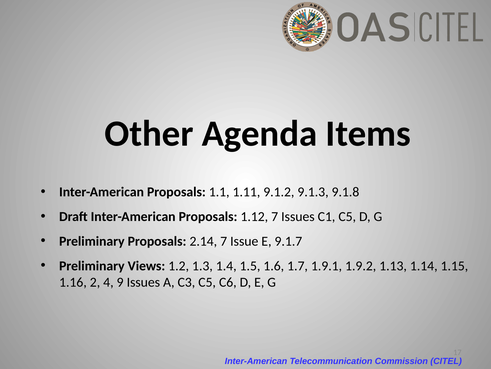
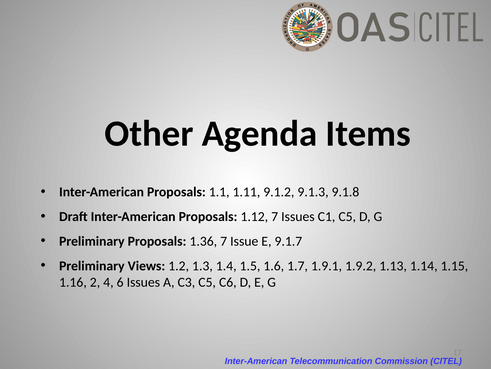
2.14: 2.14 -> 1.36
9: 9 -> 6
